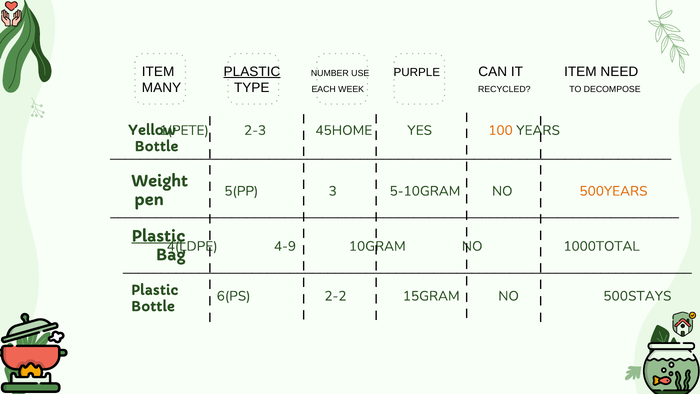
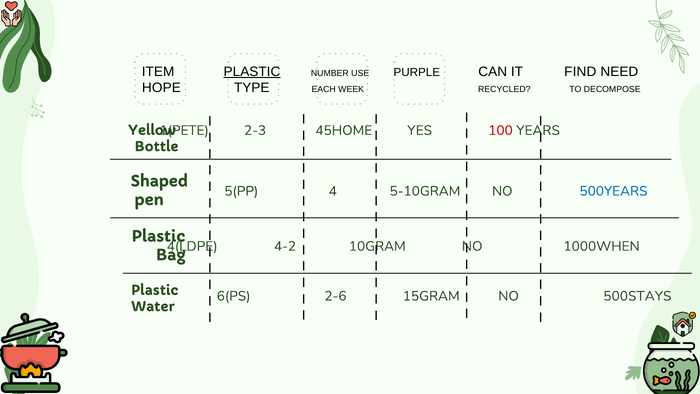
IT ITEM: ITEM -> FIND
MANY: MANY -> HOPE
100 colour: orange -> red
Weight: Weight -> Shaped
3: 3 -> 4
500YEARS colour: orange -> blue
Plastic at (158, 236) underline: present -> none
4-9: 4-9 -> 4-2
1000TOTAL: 1000TOTAL -> 1000WHEN
2-2: 2-2 -> 2-6
Bottle at (153, 307): Bottle -> Water
